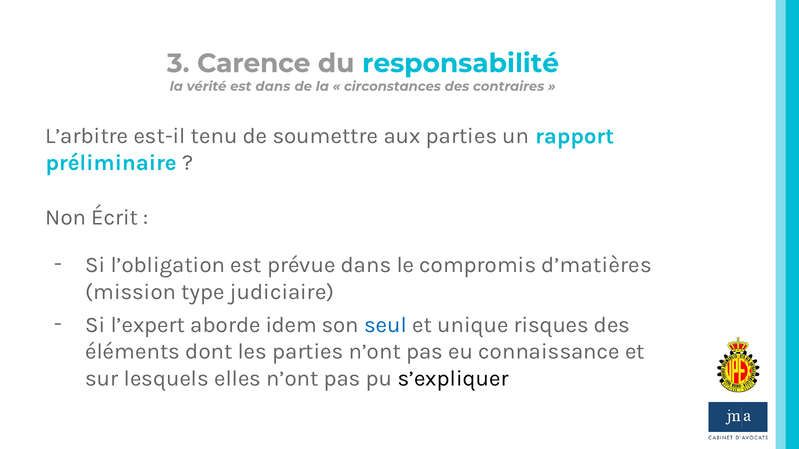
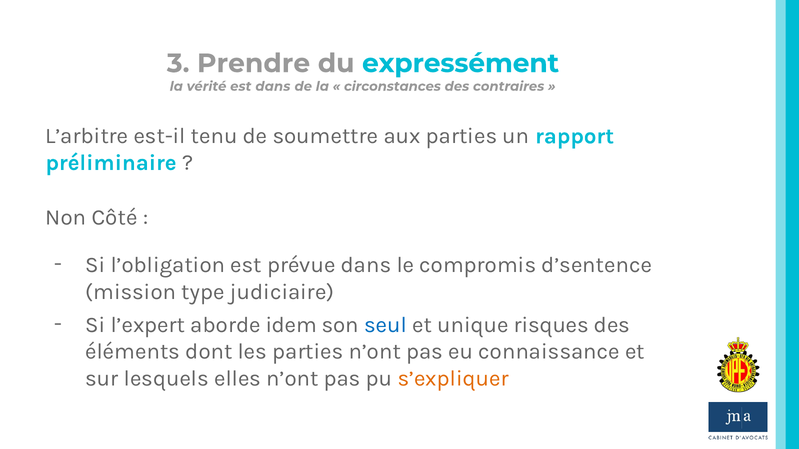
Carence: Carence -> Prendre
responsabilité: responsabilité -> expressément
Écrit: Écrit -> Côté
d’matières: d’matières -> d’sentence
s’expliquer colour: black -> orange
